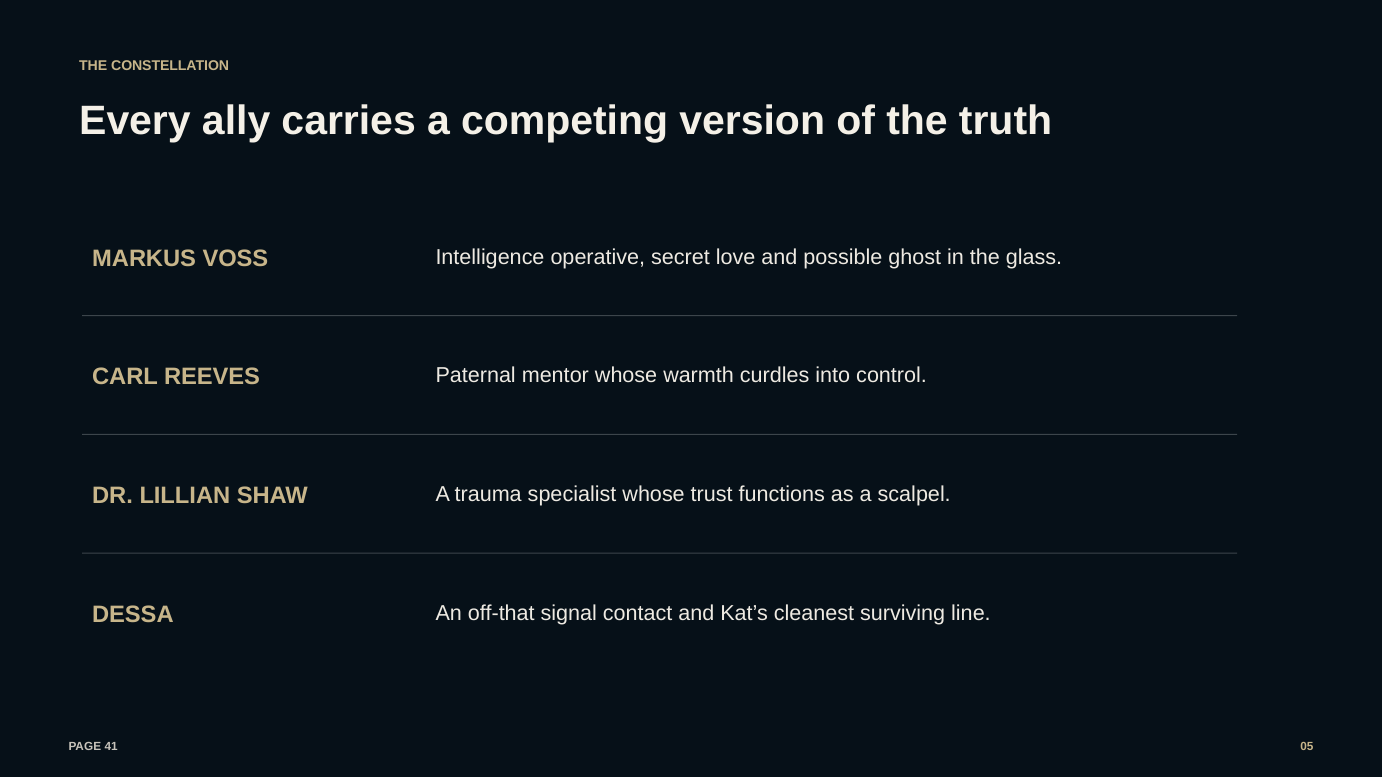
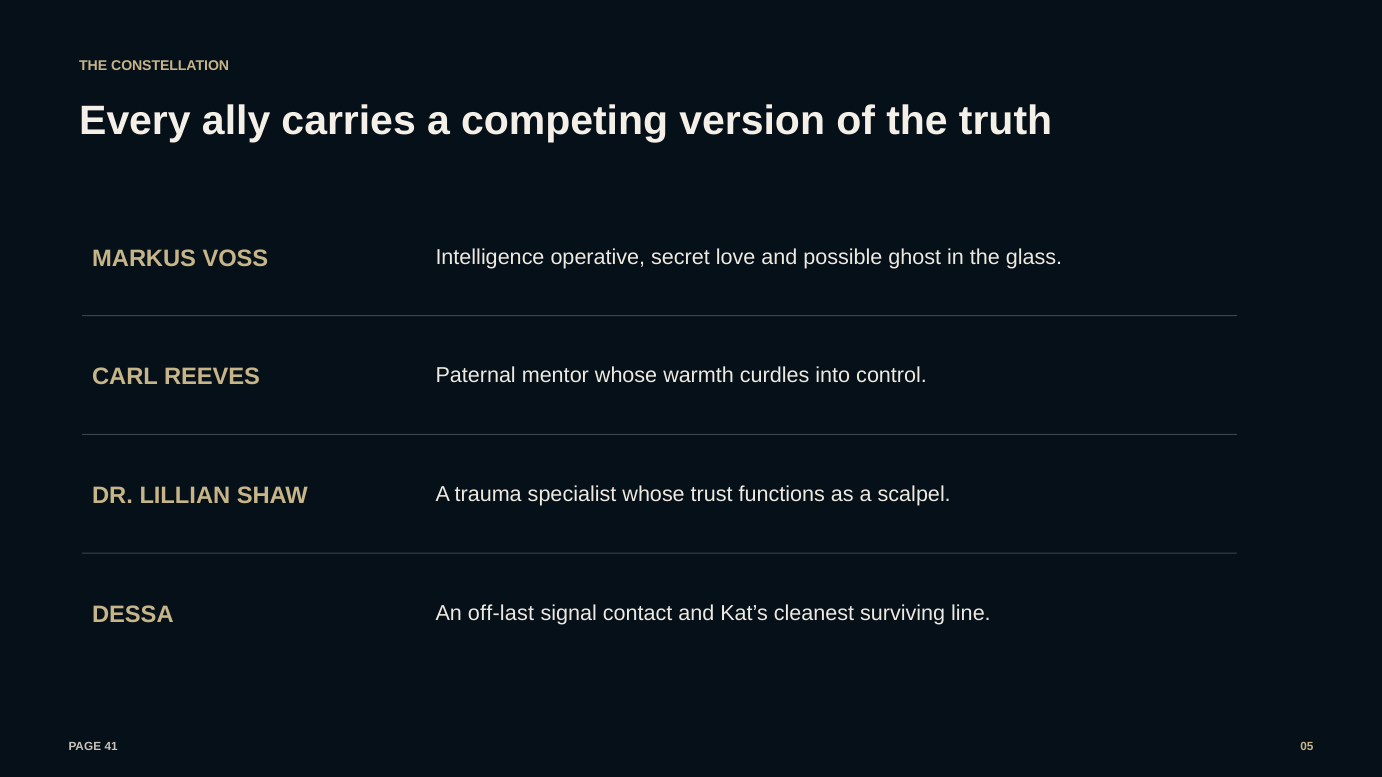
off-that: off-that -> off-last
